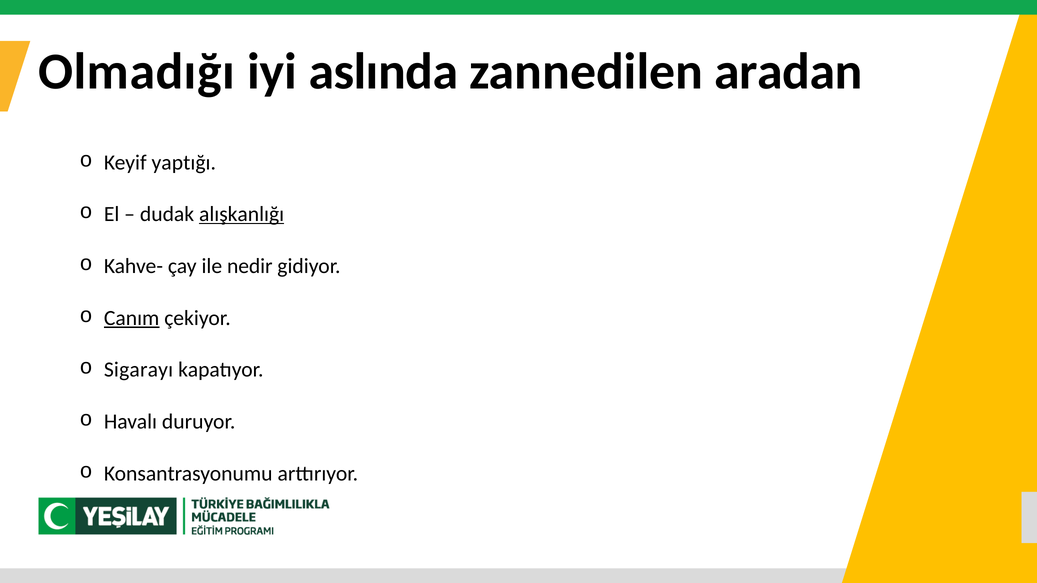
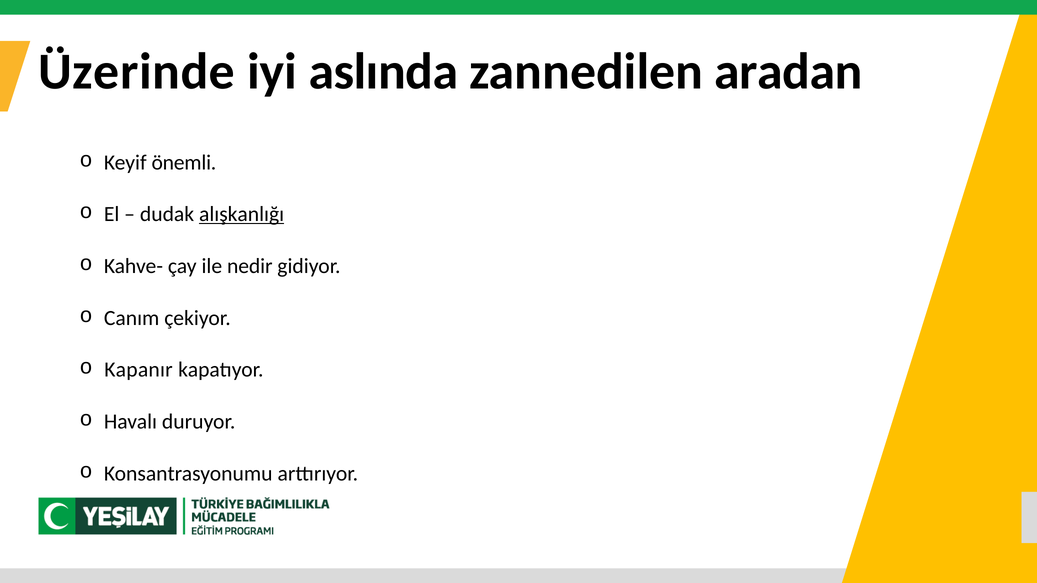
Olmadığı: Olmadığı -> Üzerinde
yaptığı: yaptığı -> önemli
Canım underline: present -> none
Sigarayı: Sigarayı -> Kapanır
